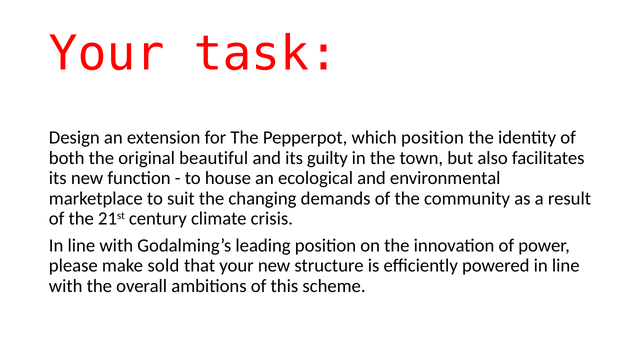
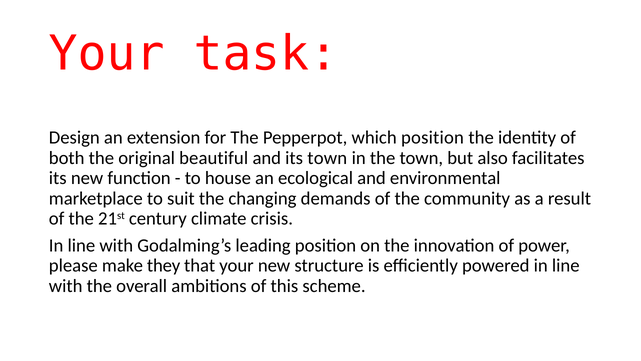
its guilty: guilty -> town
sold: sold -> they
